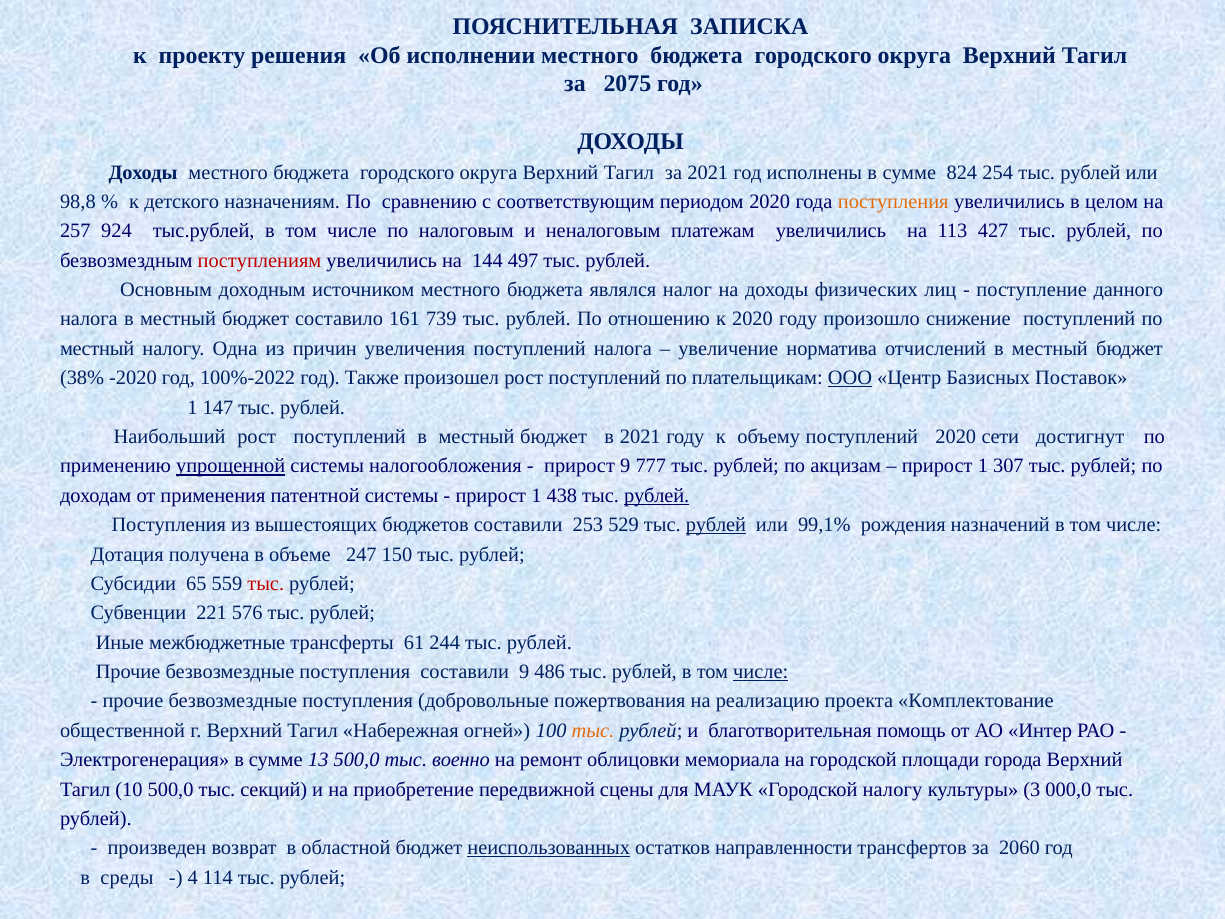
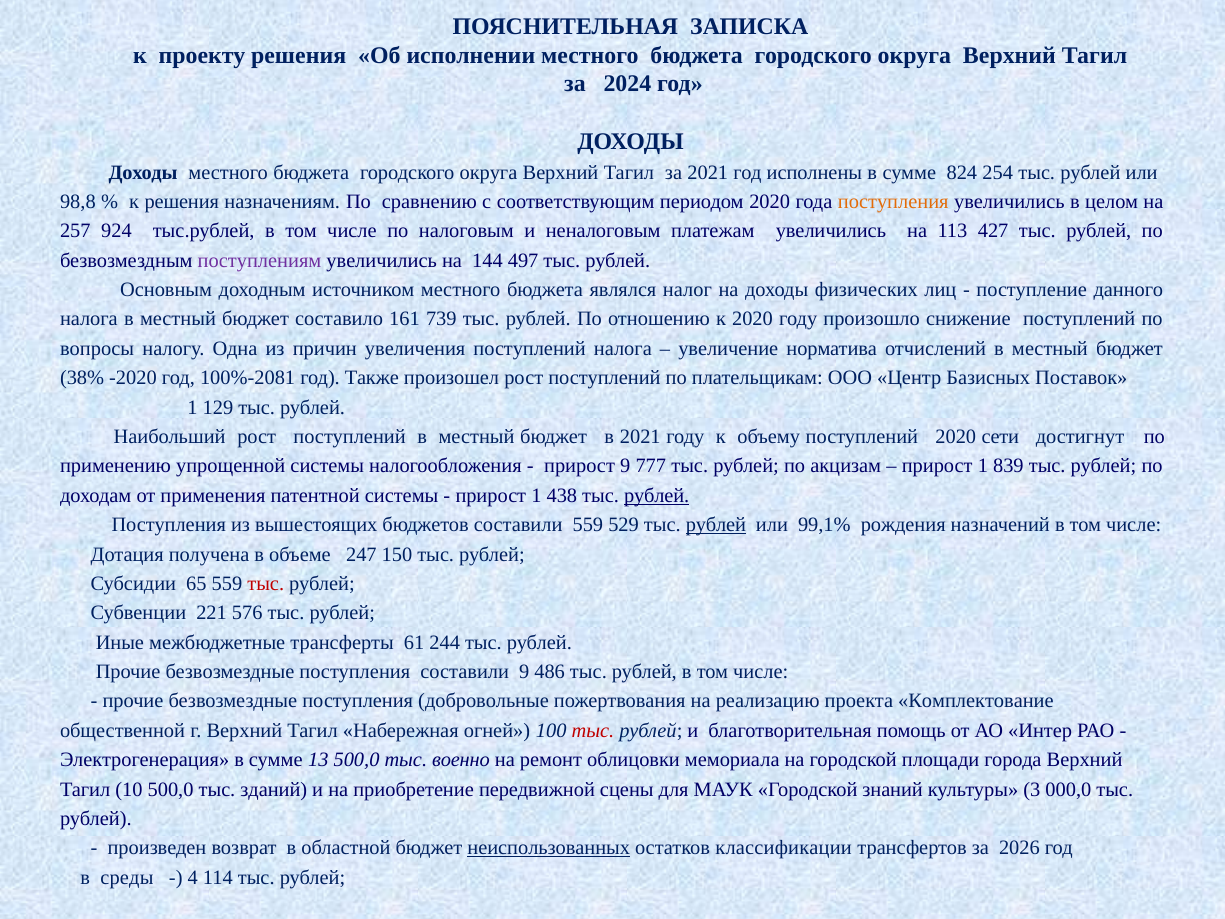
2075: 2075 -> 2024
к детского: детского -> решения
поступлениям colour: red -> purple
местный at (97, 349): местный -> вопросы
100%-2022: 100%-2022 -> 100%-2081
ООО underline: present -> none
147: 147 -> 129
упрощенной underline: present -> none
307: 307 -> 839
составили 253: 253 -> 559
числе at (761, 672) underline: present -> none
тыс at (593, 730) colour: orange -> red
секций: секций -> зданий
Городской налогу: налогу -> знаний
направленности: направленности -> классификации
2060: 2060 -> 2026
